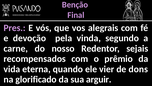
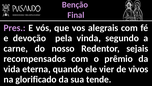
dons: dons -> vivos
arguir: arguir -> tende
